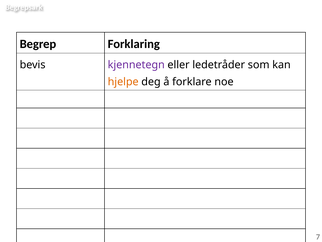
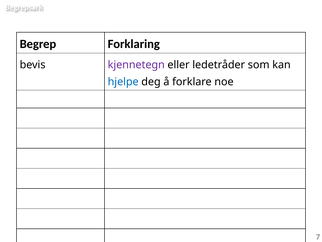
hjelpe colour: orange -> blue
